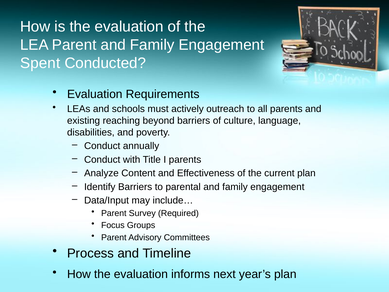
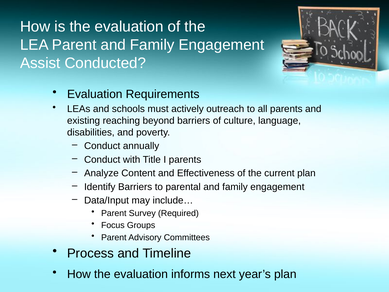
Spent: Spent -> Assist
